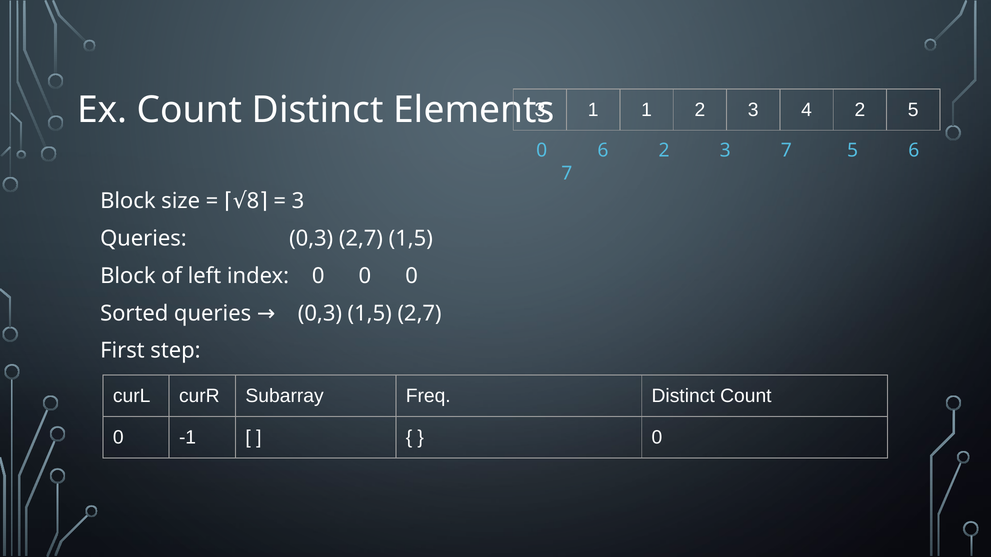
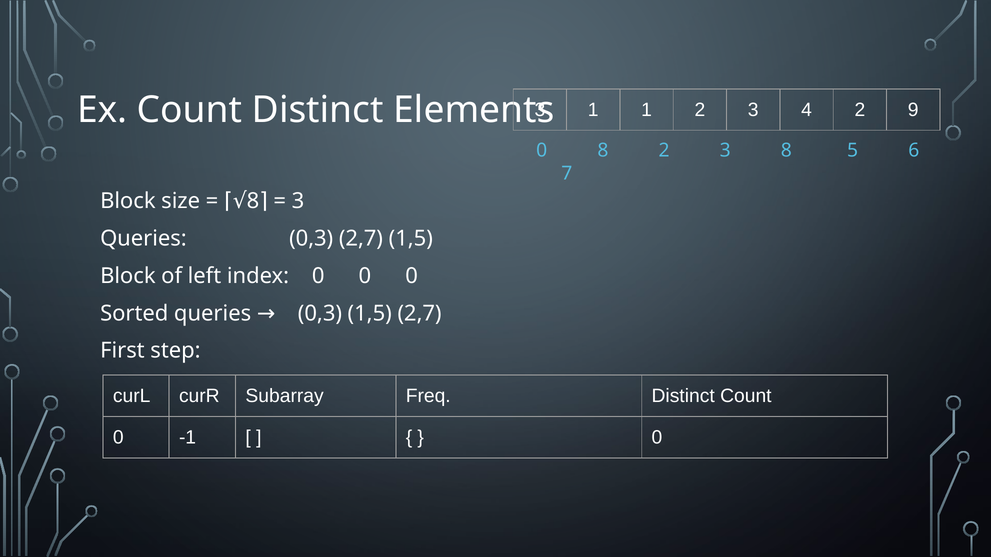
2 5: 5 -> 9
0 6: 6 -> 8
3 7: 7 -> 8
